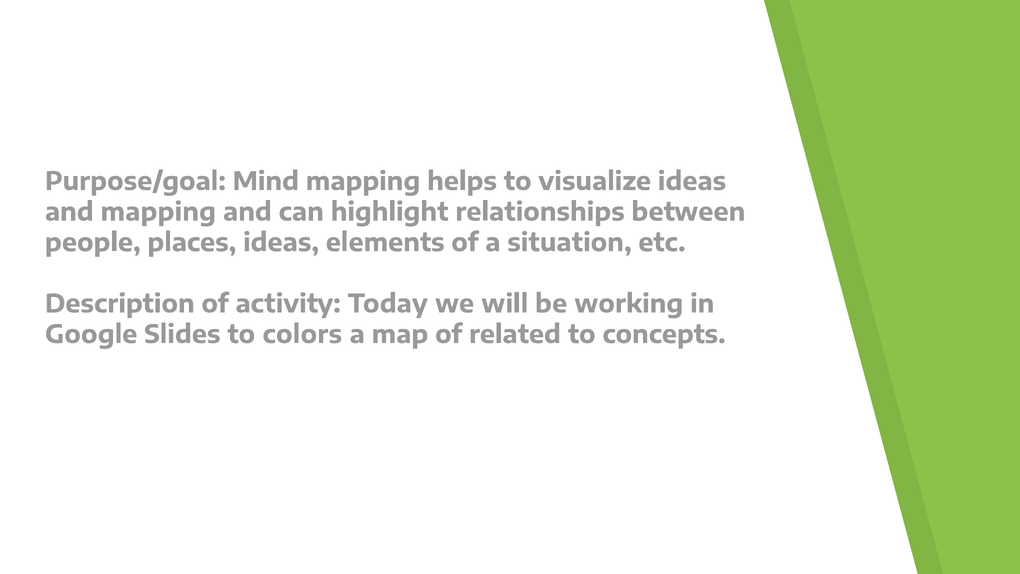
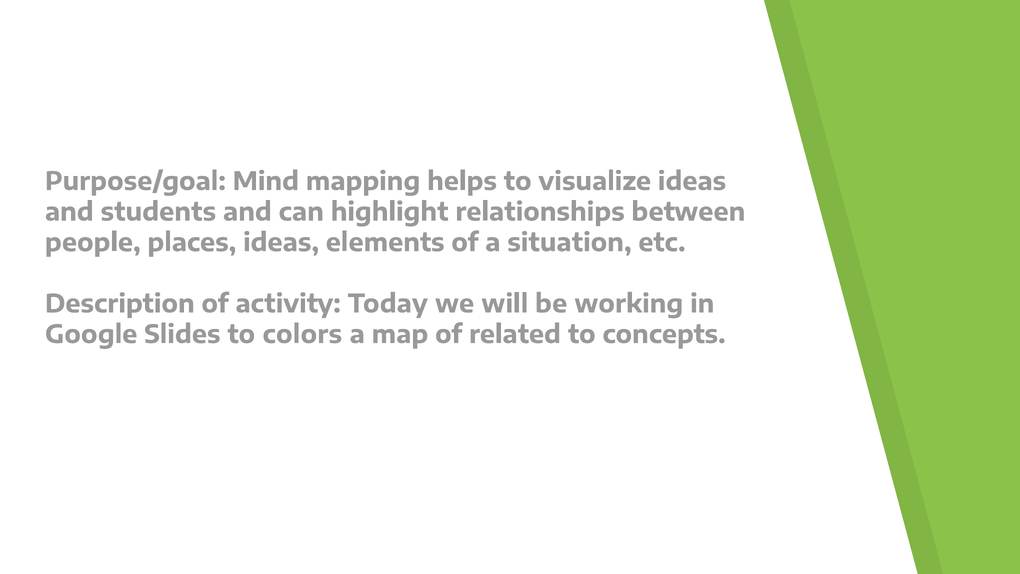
and mapping: mapping -> students
